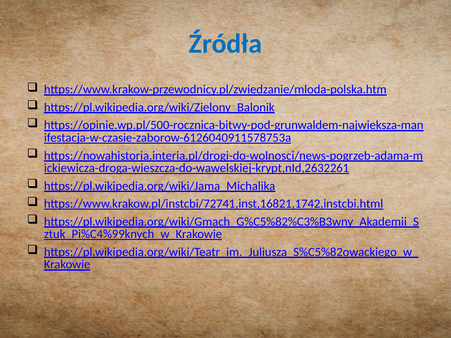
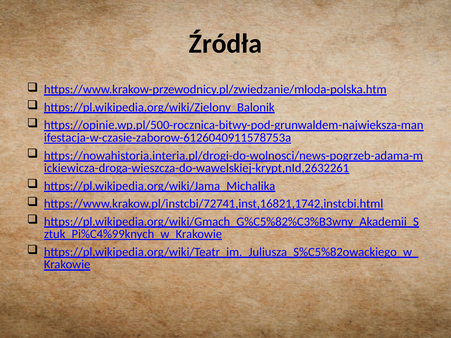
Źródła colour: blue -> black
